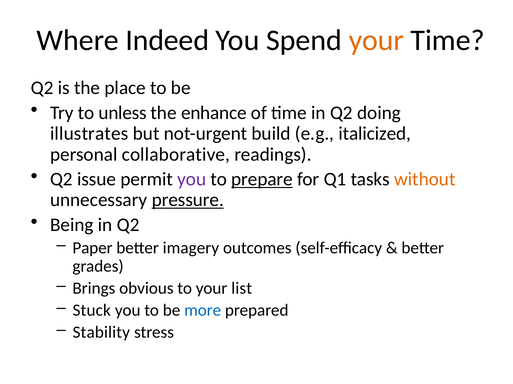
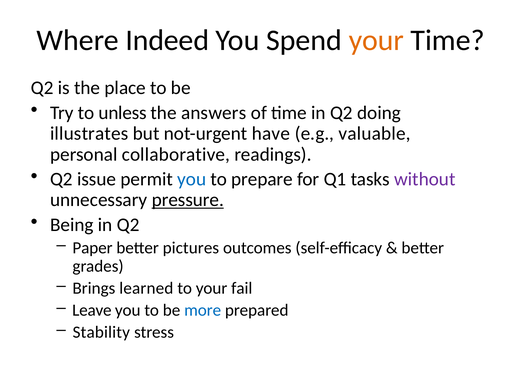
enhance: enhance -> answers
build: build -> have
italicized: italicized -> valuable
you at (192, 180) colour: purple -> blue
prepare underline: present -> none
without colour: orange -> purple
imagery: imagery -> pictures
obvious: obvious -> learned
list: list -> fail
Stuck: Stuck -> Leave
